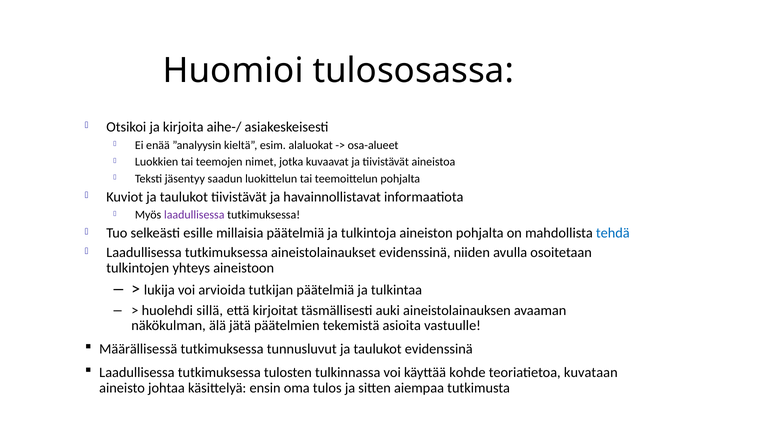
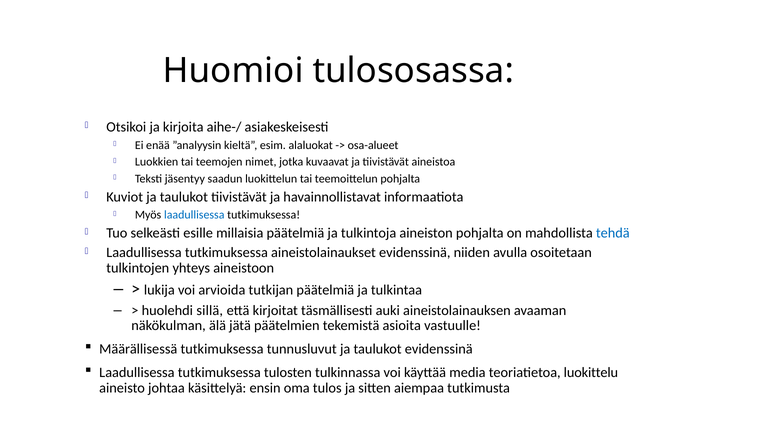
laadullisessa at (194, 215) colour: purple -> blue
kohde: kohde -> media
kuvataan: kuvataan -> luokittelu
